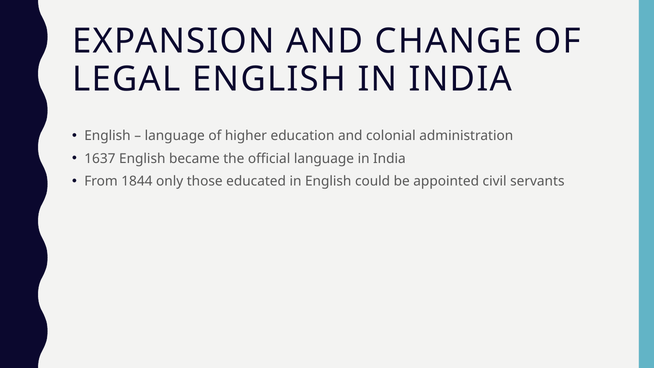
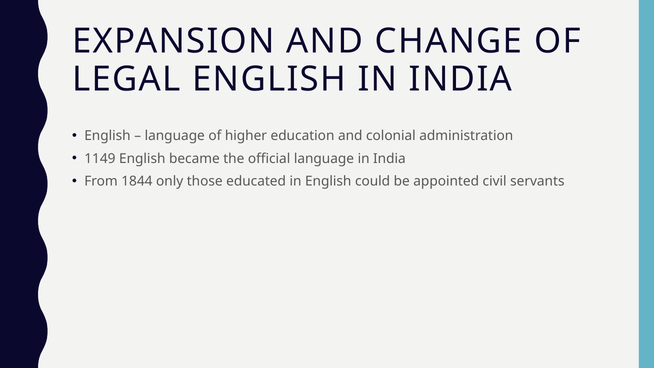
1637: 1637 -> 1149
